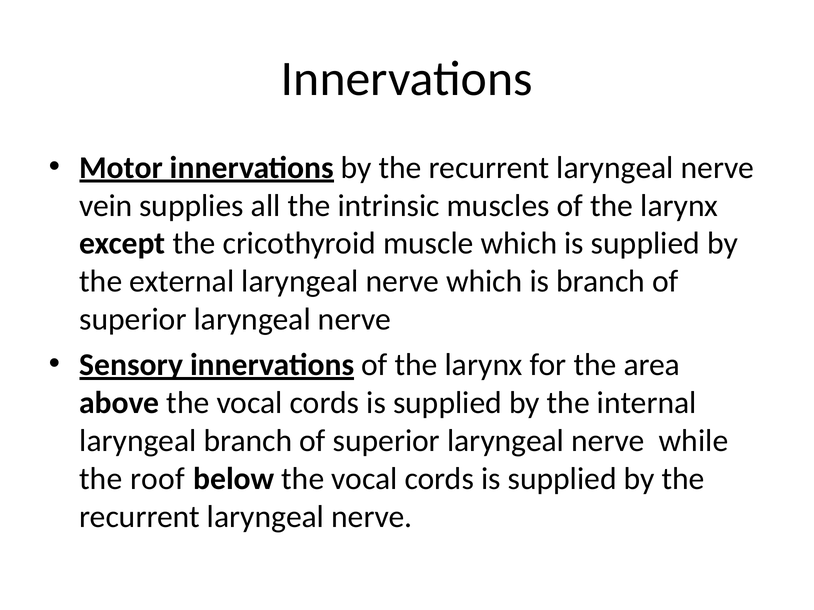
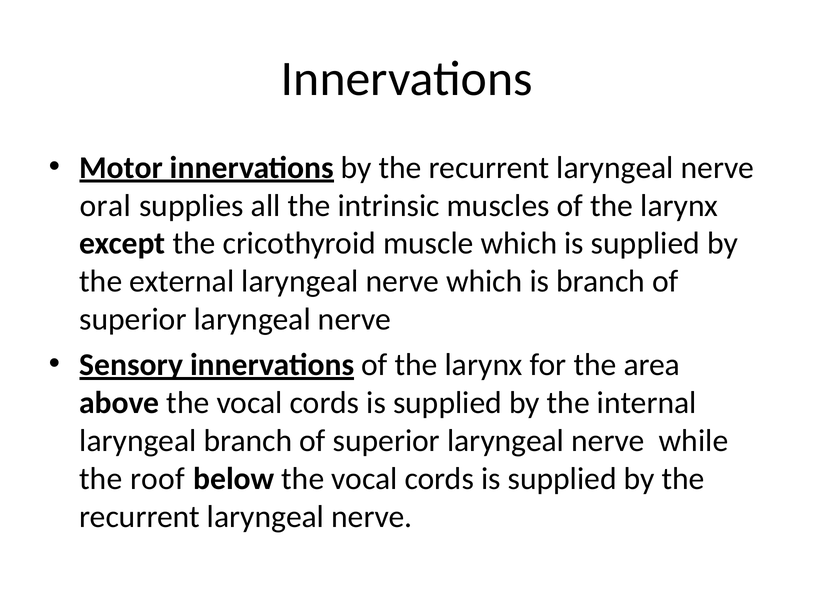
vein: vein -> oral
